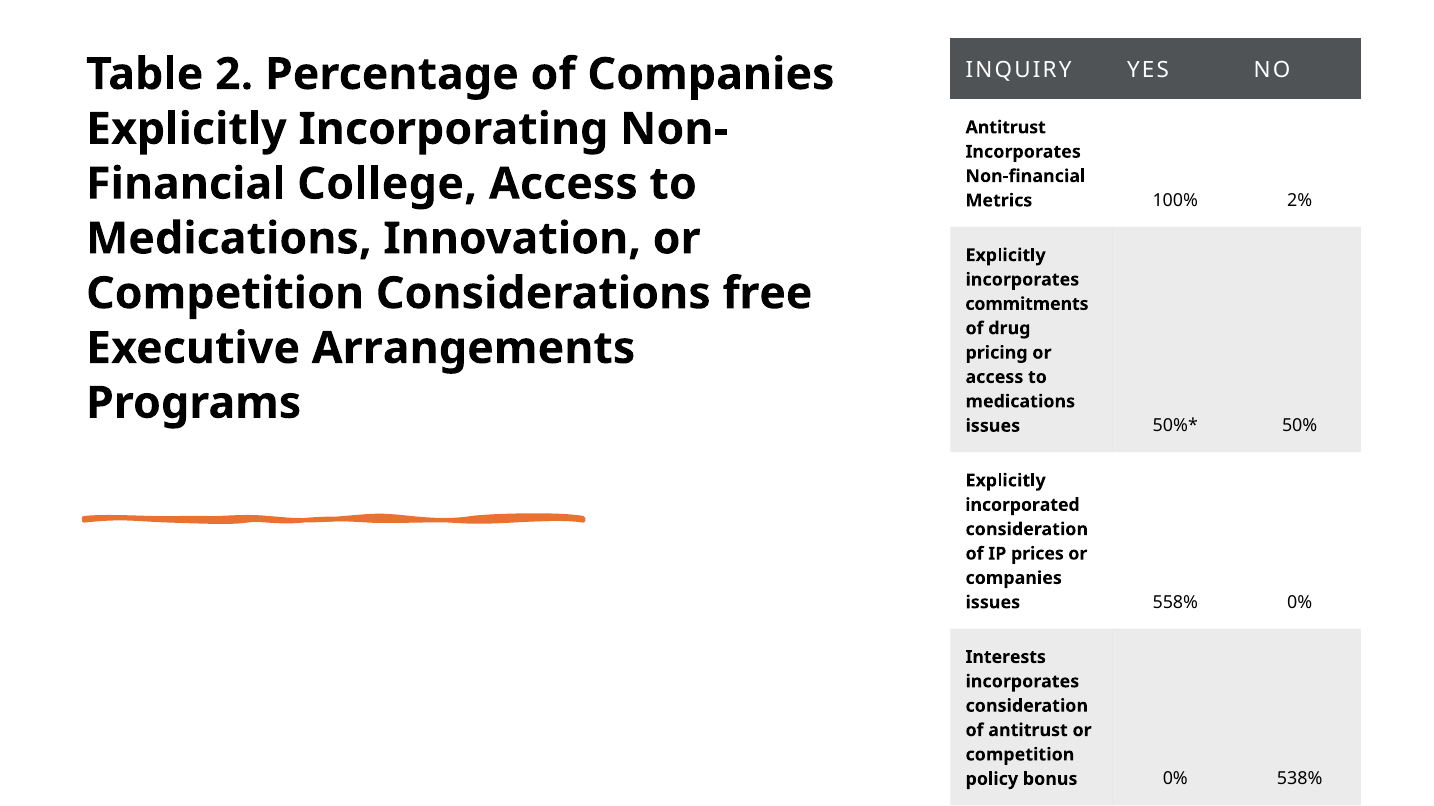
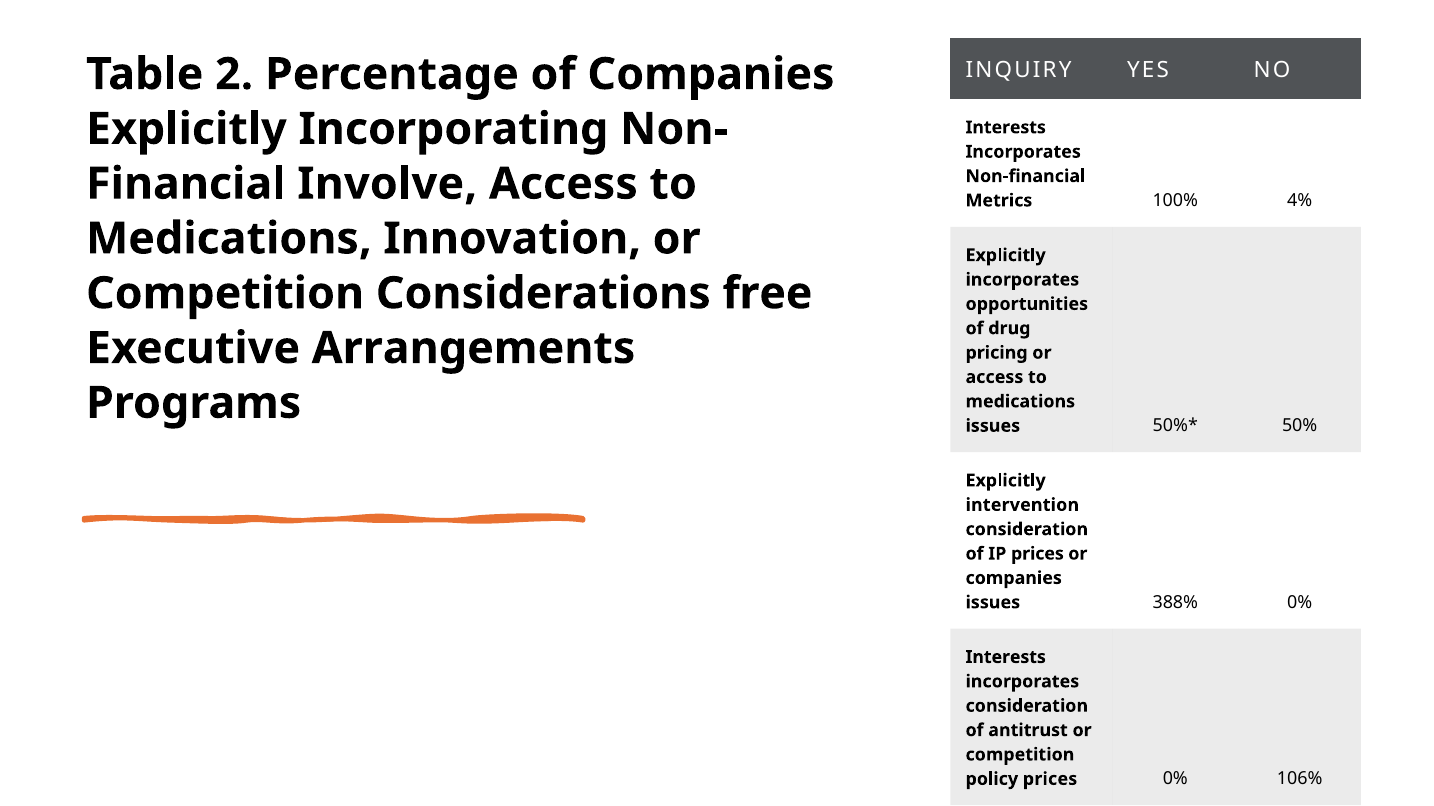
Antitrust at (1006, 128): Antitrust -> Interests
College: College -> Involve
2%: 2% -> 4%
commitments: commitments -> opportunities
incorporated: incorporated -> intervention
558%: 558% -> 388%
policy bonus: bonus -> prices
538%: 538% -> 106%
